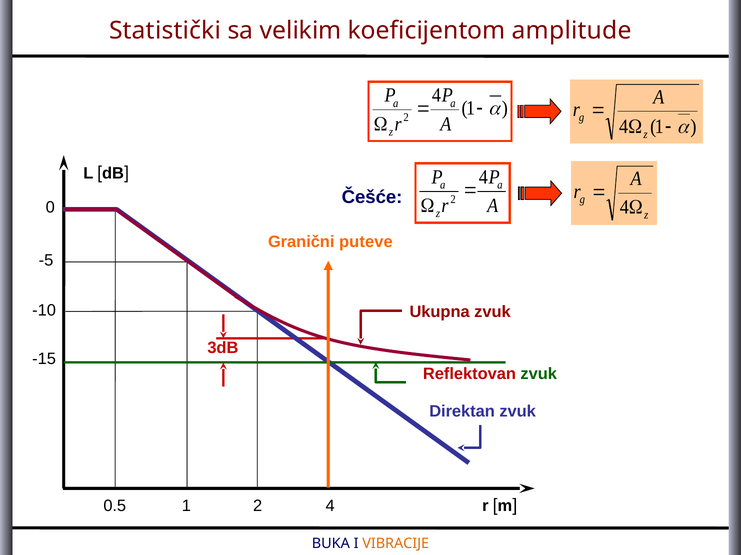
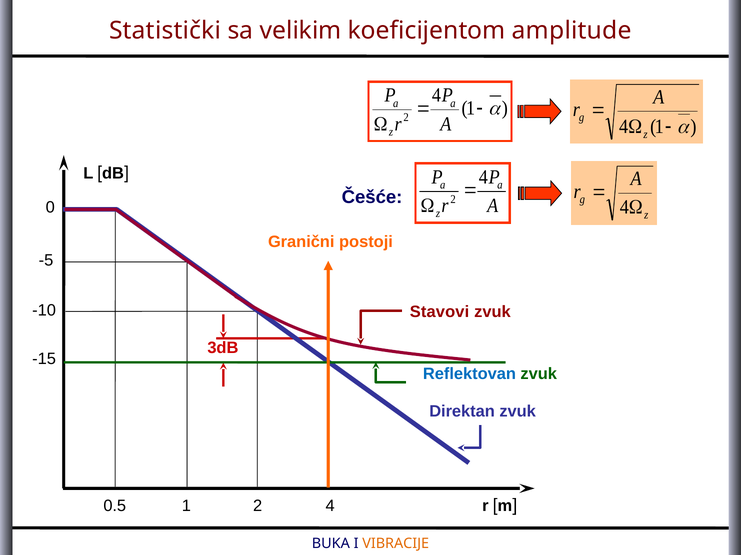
puteve: puteve -> postoji
Ukupna: Ukupna -> Stavovi
Reflektovan colour: red -> blue
